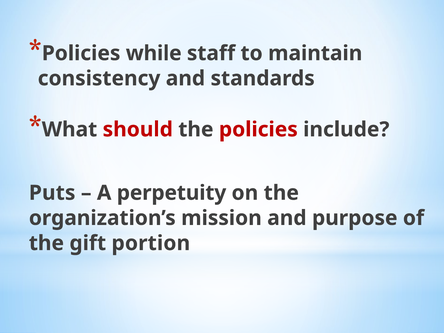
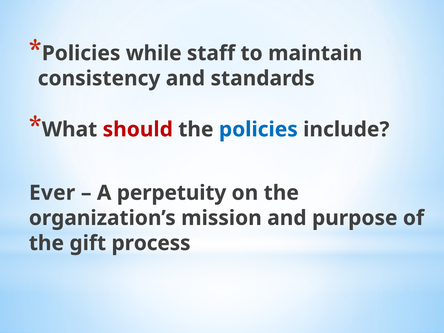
policies at (258, 129) colour: red -> blue
Puts: Puts -> Ever
portion: portion -> process
